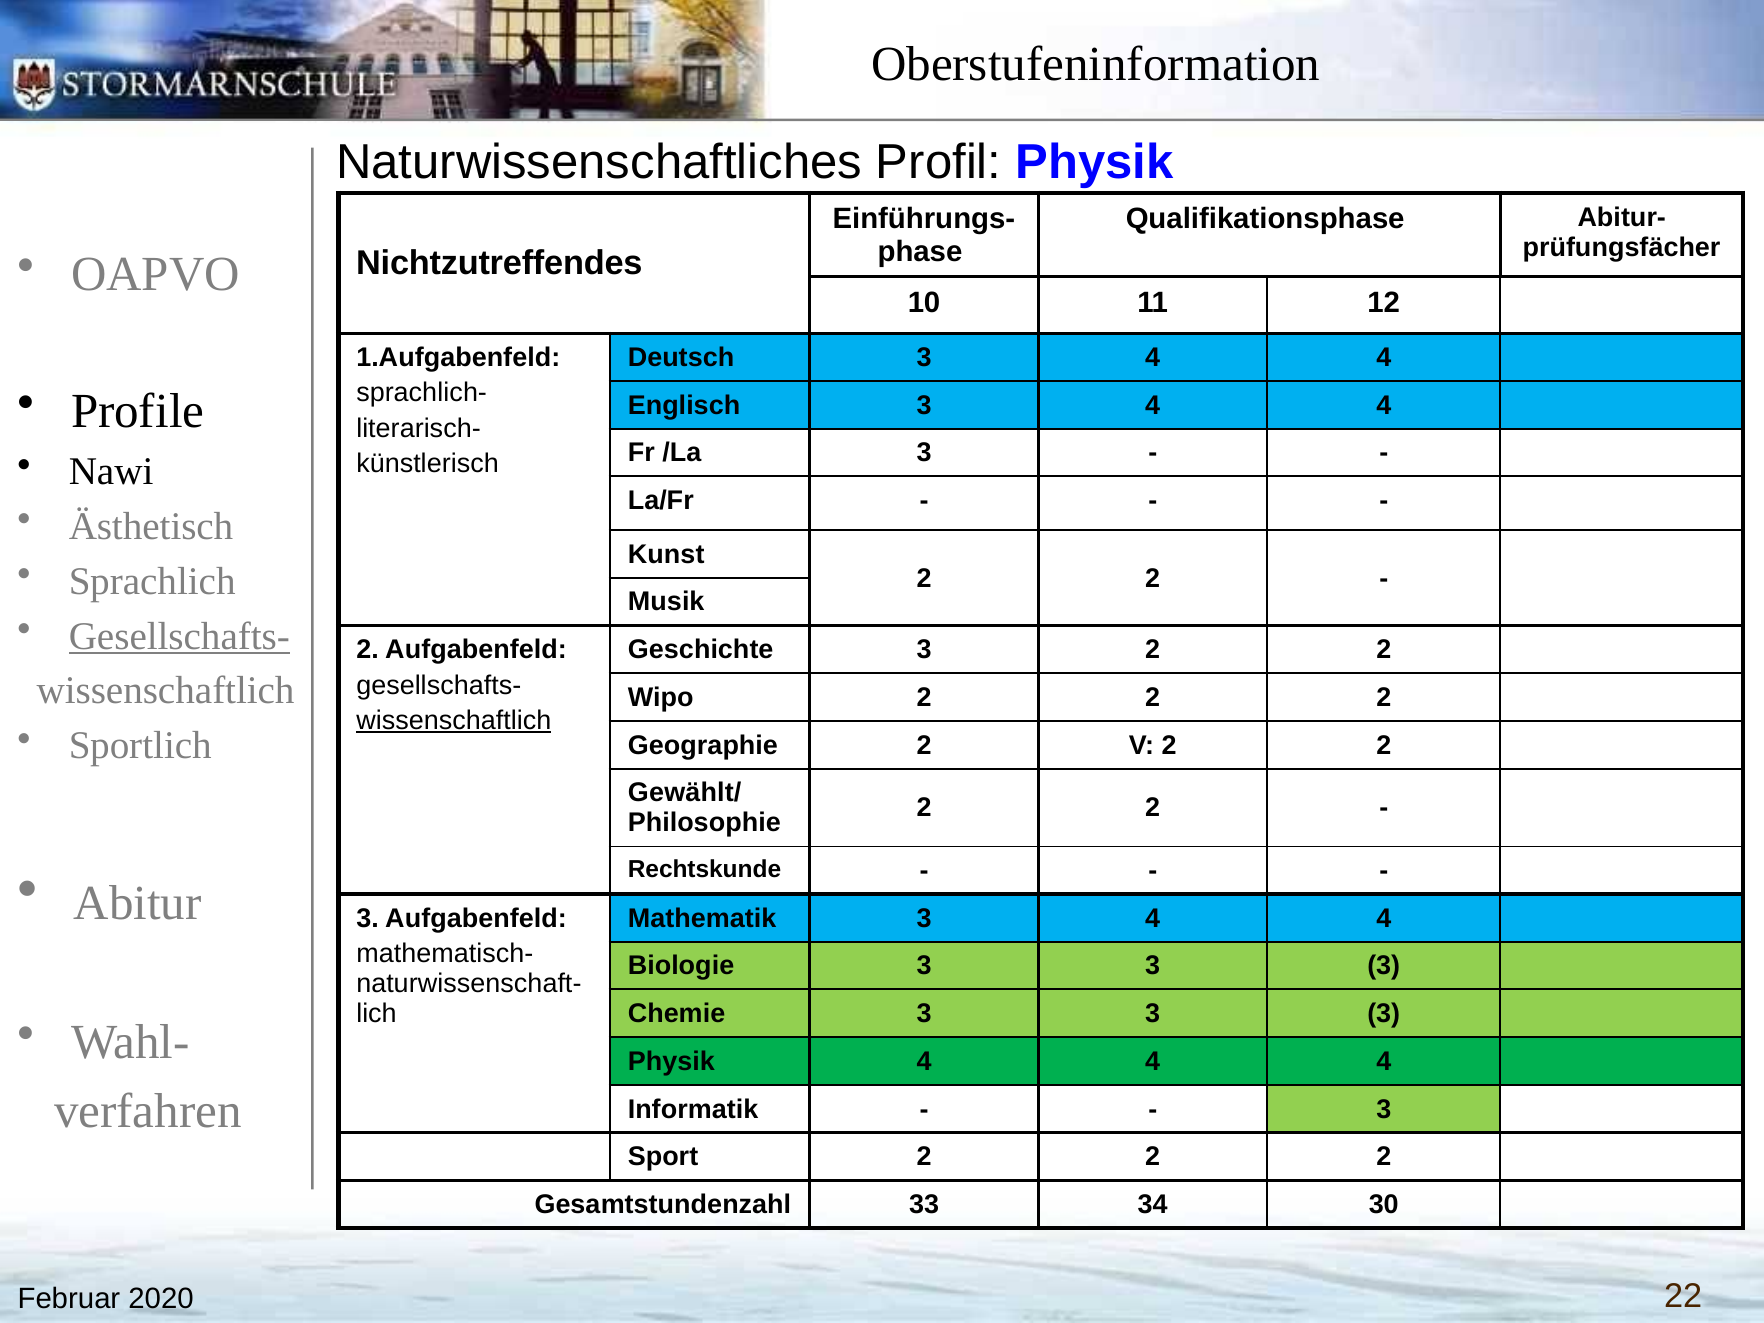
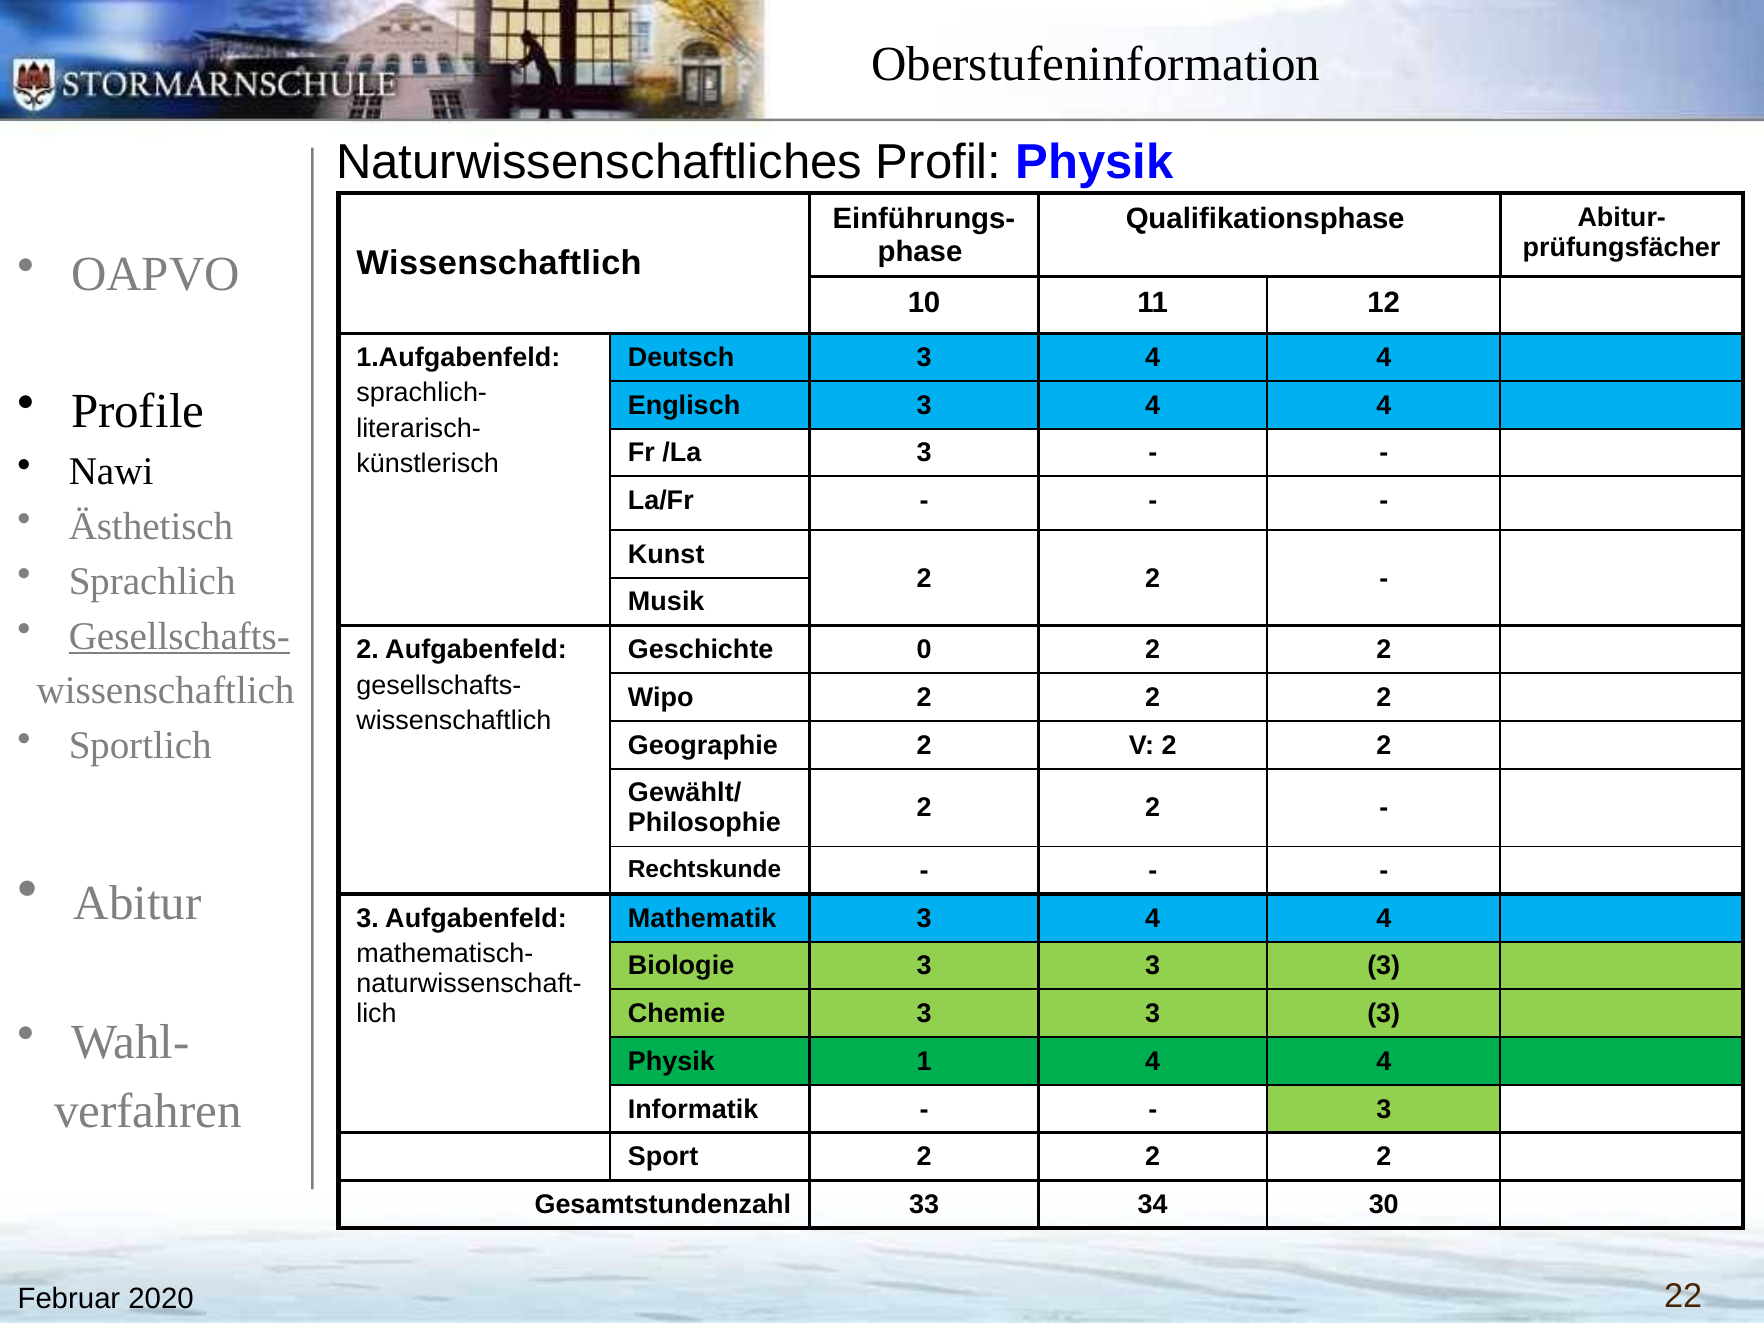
Nichtzutreffendes at (499, 264): Nichtzutreffendes -> Wissenschaftlich
Geschichte 3: 3 -> 0
wissenschaftlich at (454, 721) underline: present -> none
Physik 4: 4 -> 1
